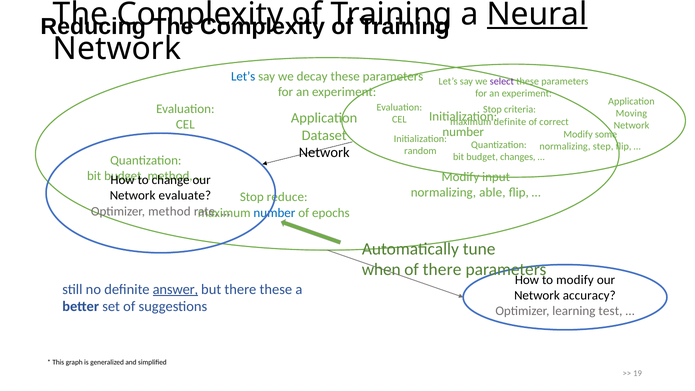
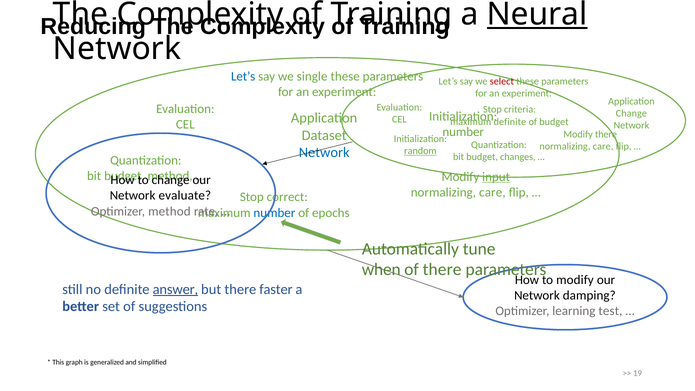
decay: decay -> single
select colour: purple -> red
Moving at (631, 113): Moving -> Change
of correct: correct -> budget
Modify some: some -> there
step at (603, 146): step -> care
Network at (324, 153) colour: black -> blue
random underline: none -> present
input underline: none -> present
able at (492, 192): able -> care
reduce: reduce -> correct
there these: these -> faster
accuracy: accuracy -> damping
